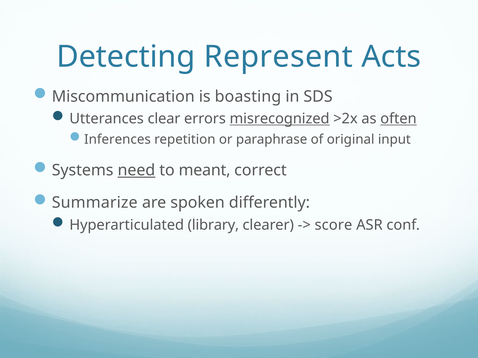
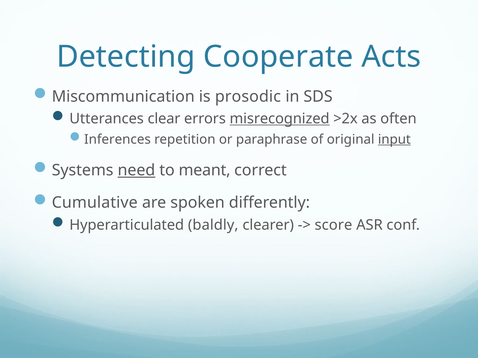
Represent: Represent -> Cooperate
boasting: boasting -> prosodic
often underline: present -> none
input underline: none -> present
Summarize: Summarize -> Cumulative
library: library -> baldly
